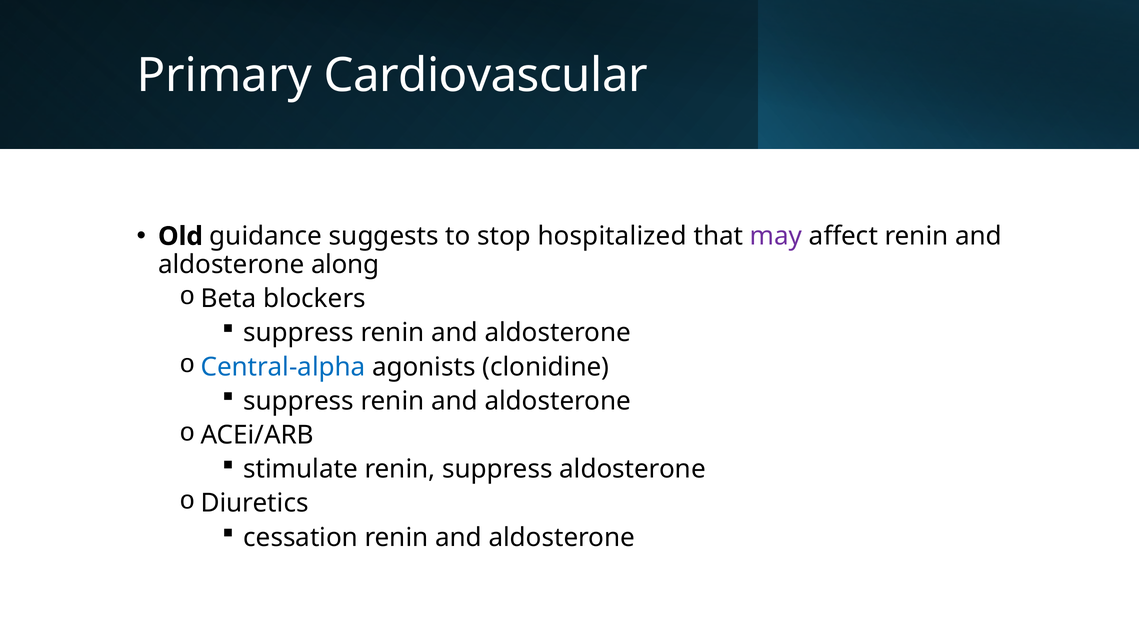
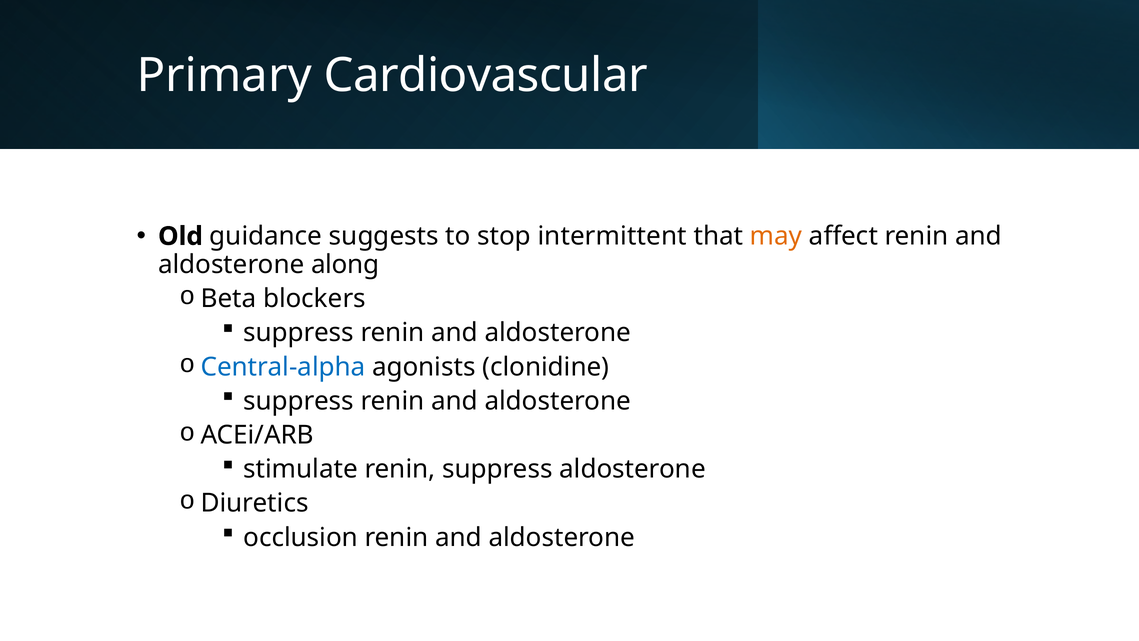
hospitalized: hospitalized -> intermittent
may colour: purple -> orange
cessation: cessation -> occlusion
